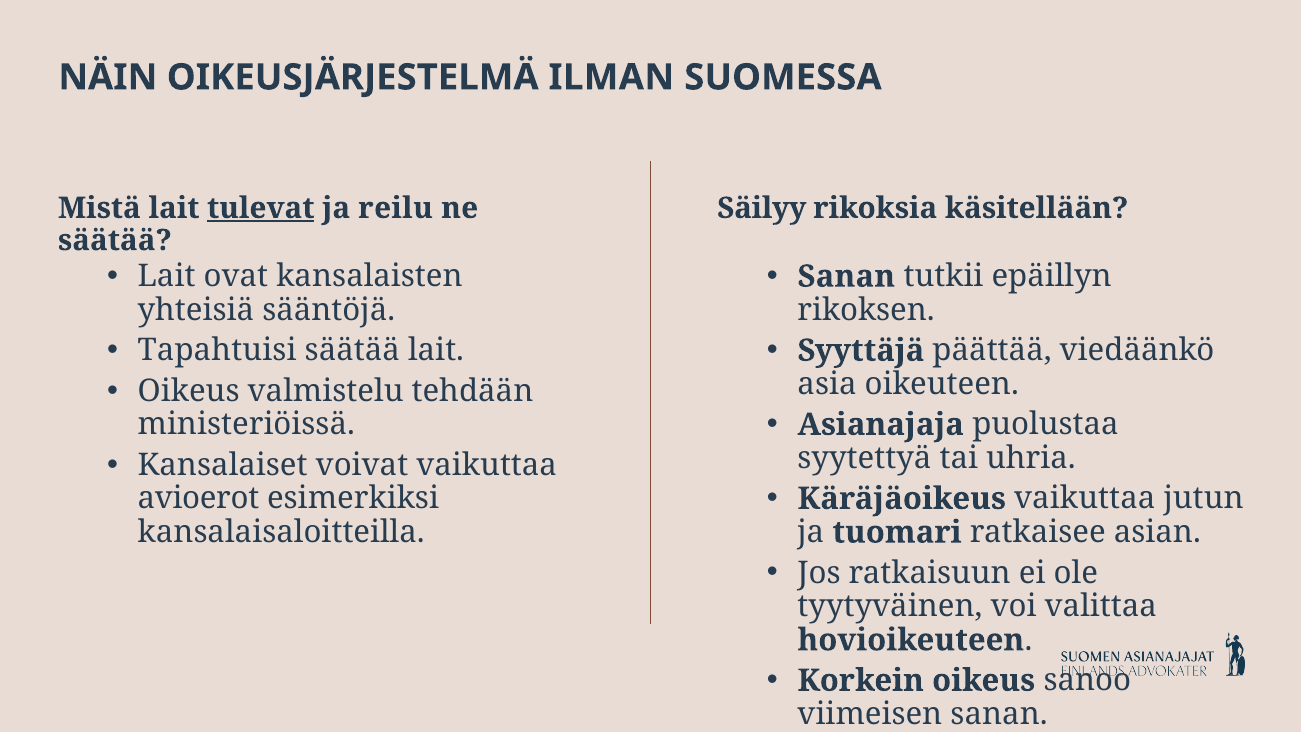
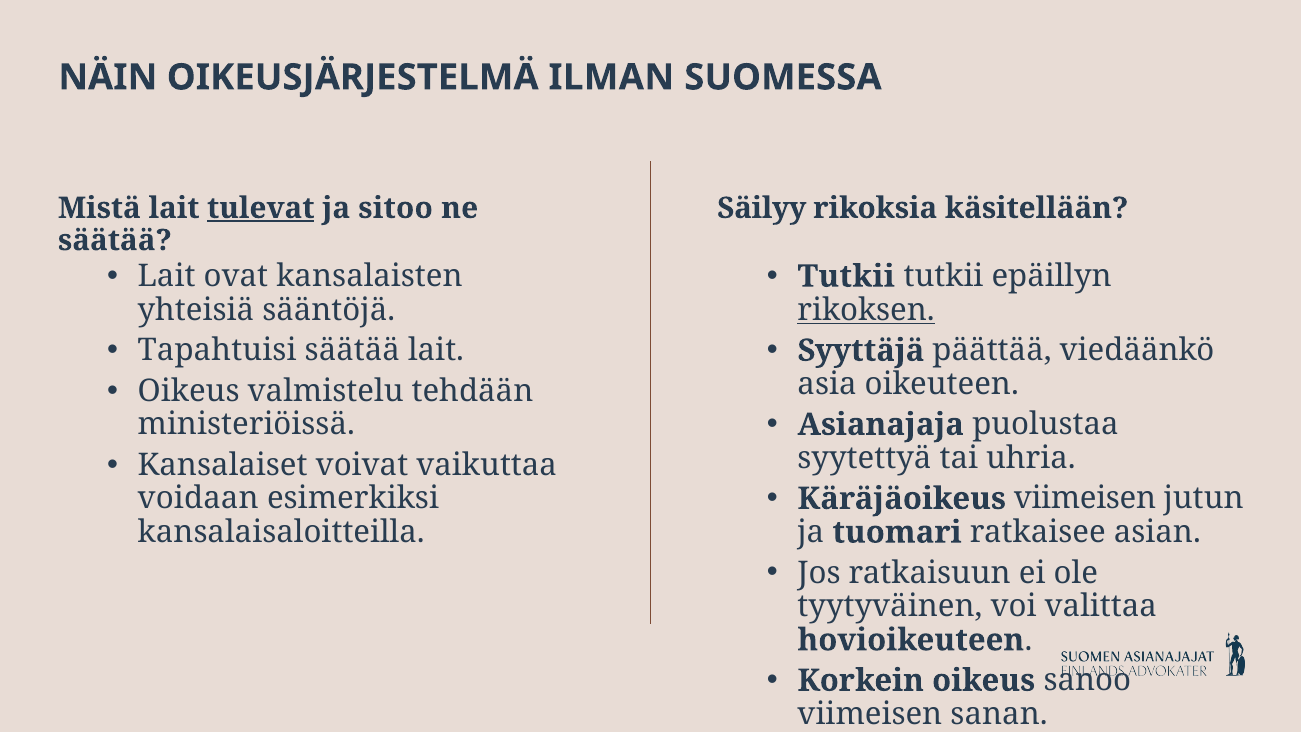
reilu: reilu -> sitoo
Sanan at (846, 276): Sanan -> Tutkii
rikoksen underline: none -> present
Käräjäoikeus vaikuttaa: vaikuttaa -> viimeisen
avioerot: avioerot -> voidaan
